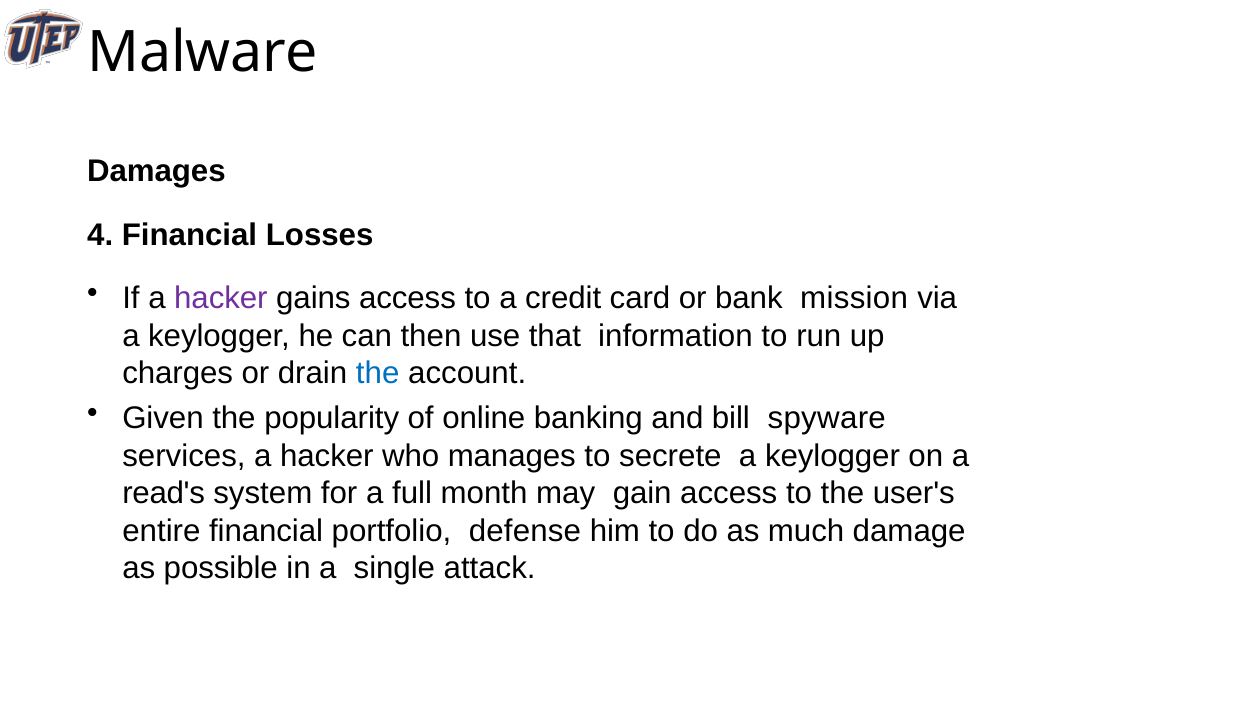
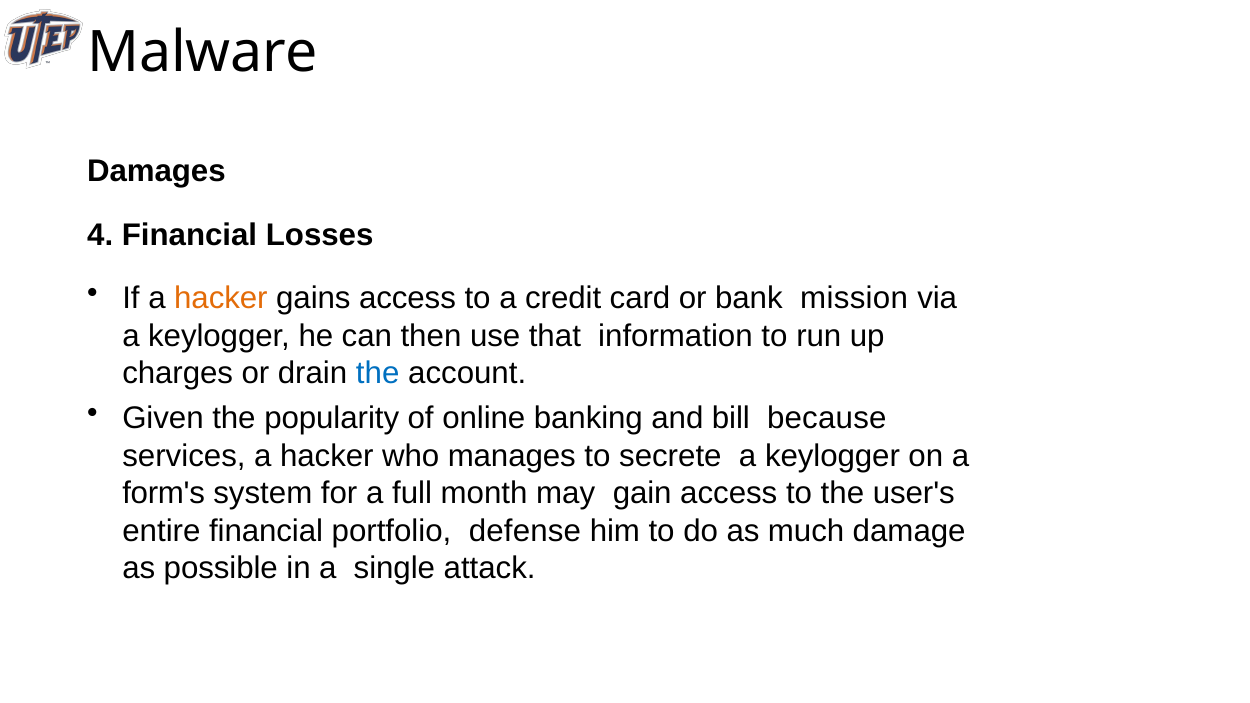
hacker at (221, 299) colour: purple -> orange
spyware: spyware -> because
read's: read's -> form's
